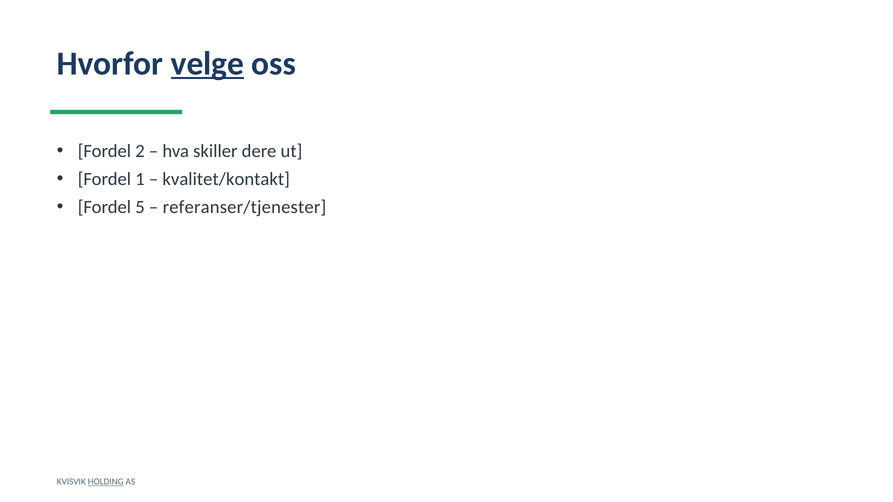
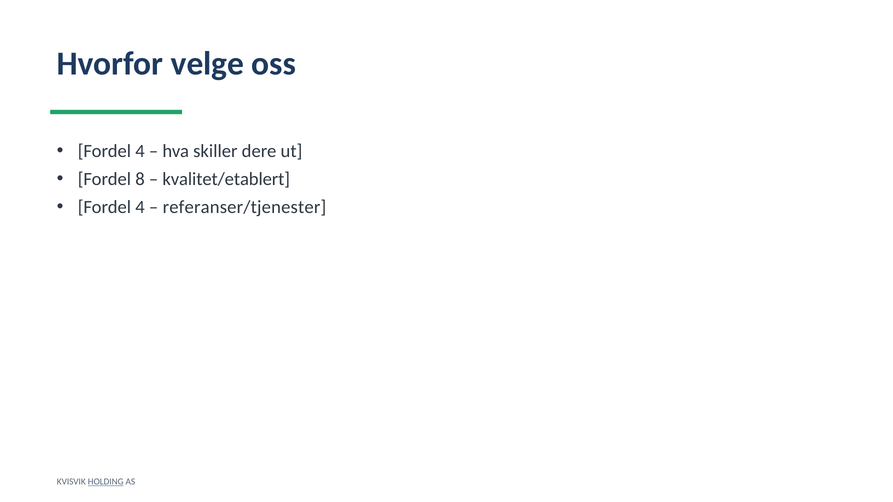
velge underline: present -> none
2 at (140, 151): 2 -> 4
1: 1 -> 8
kvalitet/kontakt: kvalitet/kontakt -> kvalitet/etablert
5 at (140, 207): 5 -> 4
